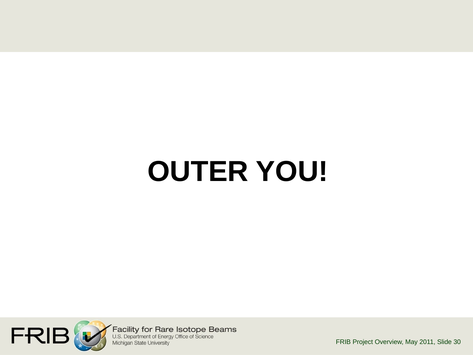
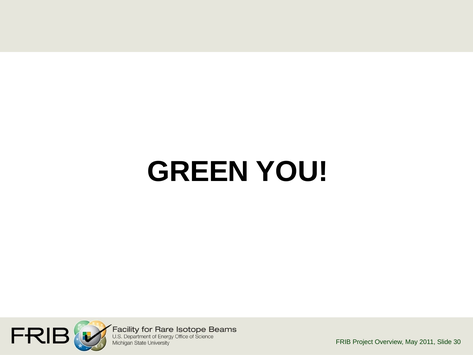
OUTER: OUTER -> GREEN
